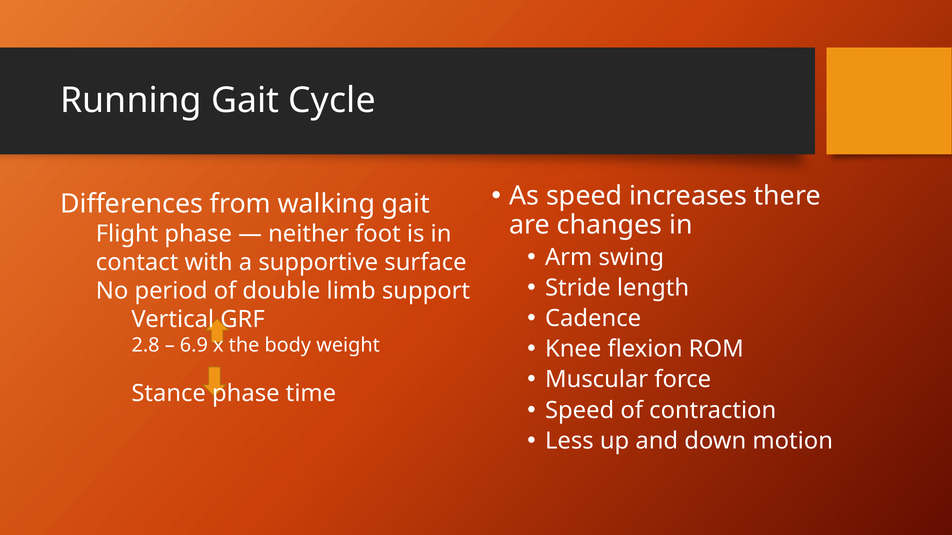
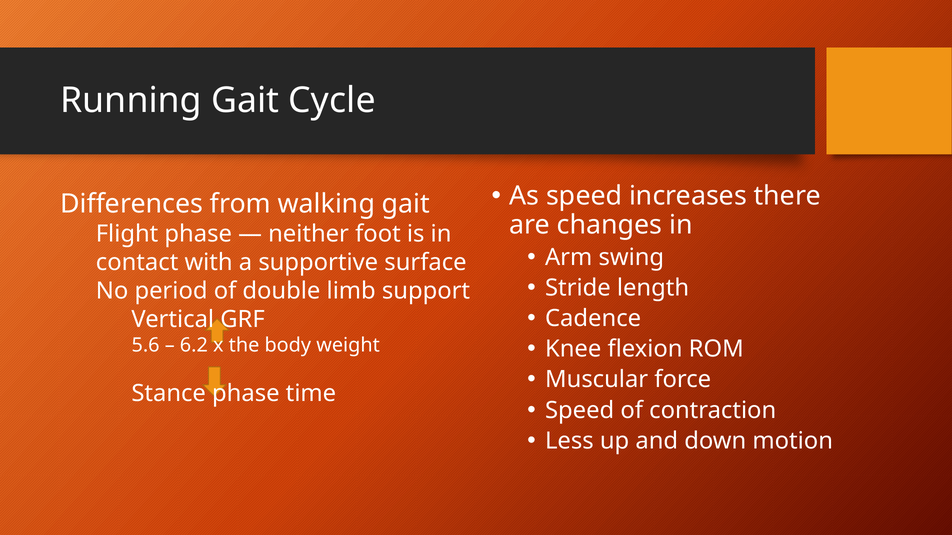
2.8: 2.8 -> 5.6
6.9: 6.9 -> 6.2
